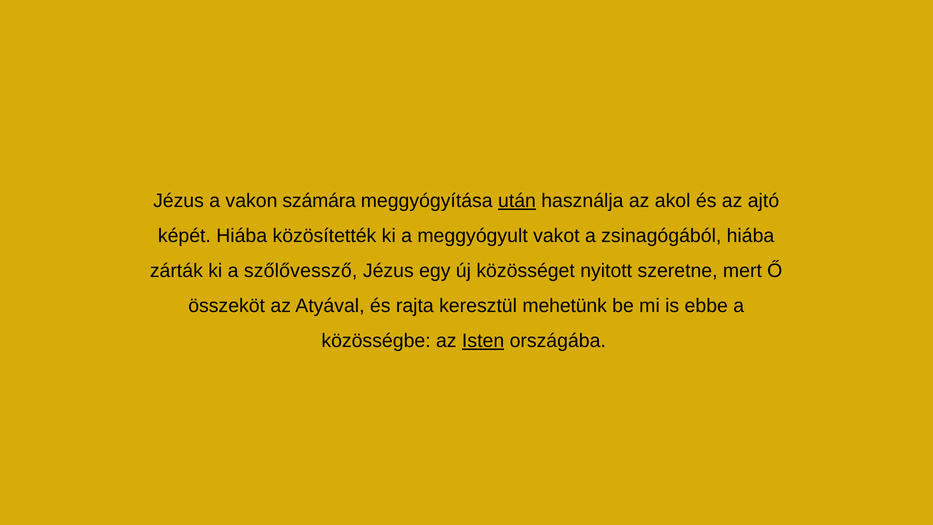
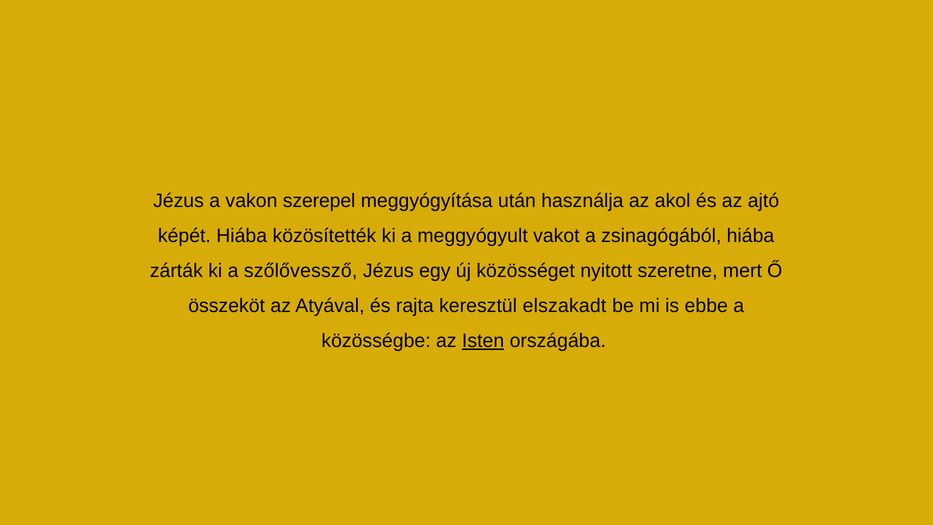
számára: számára -> szerepel
után underline: present -> none
mehetünk: mehetünk -> elszakadt
